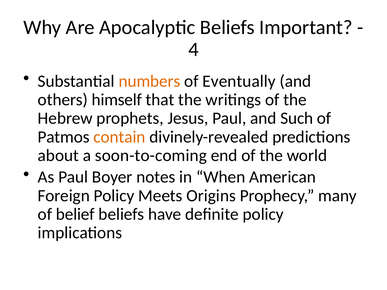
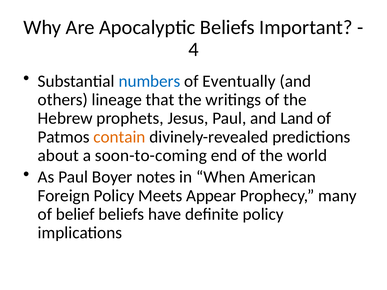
numbers colour: orange -> blue
himself: himself -> lineage
Such: Such -> Land
Origins: Origins -> Appear
